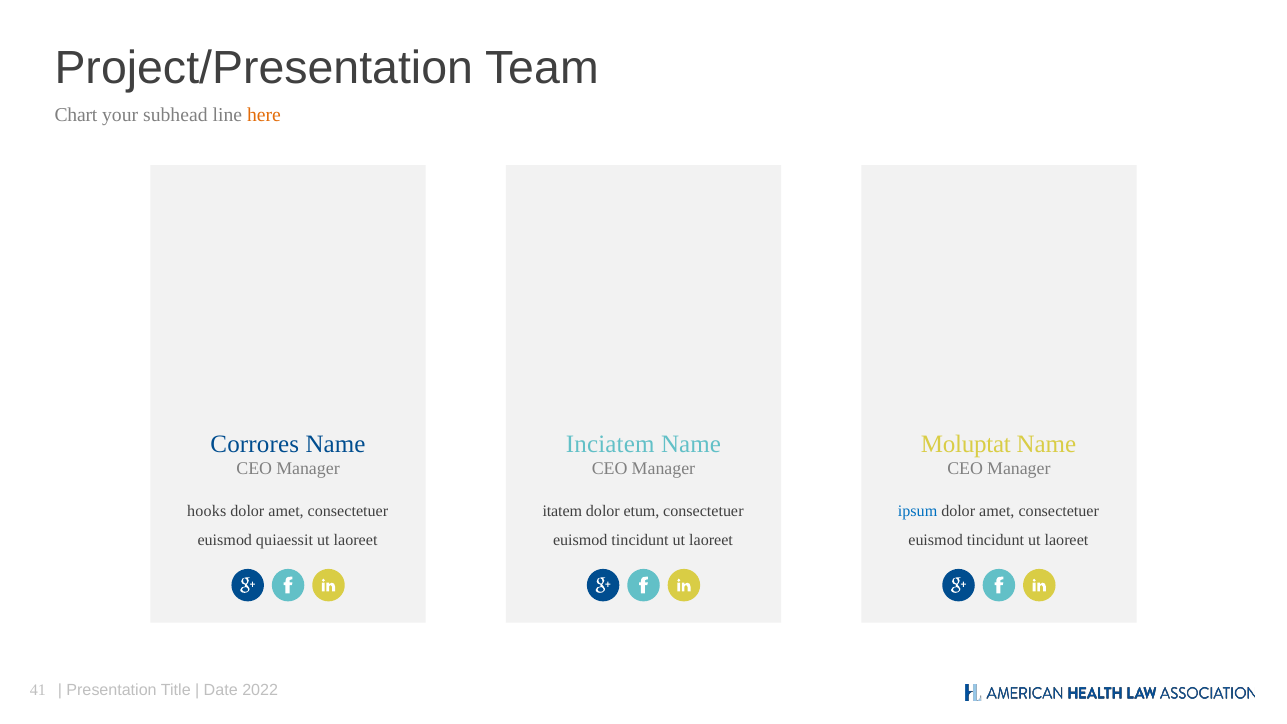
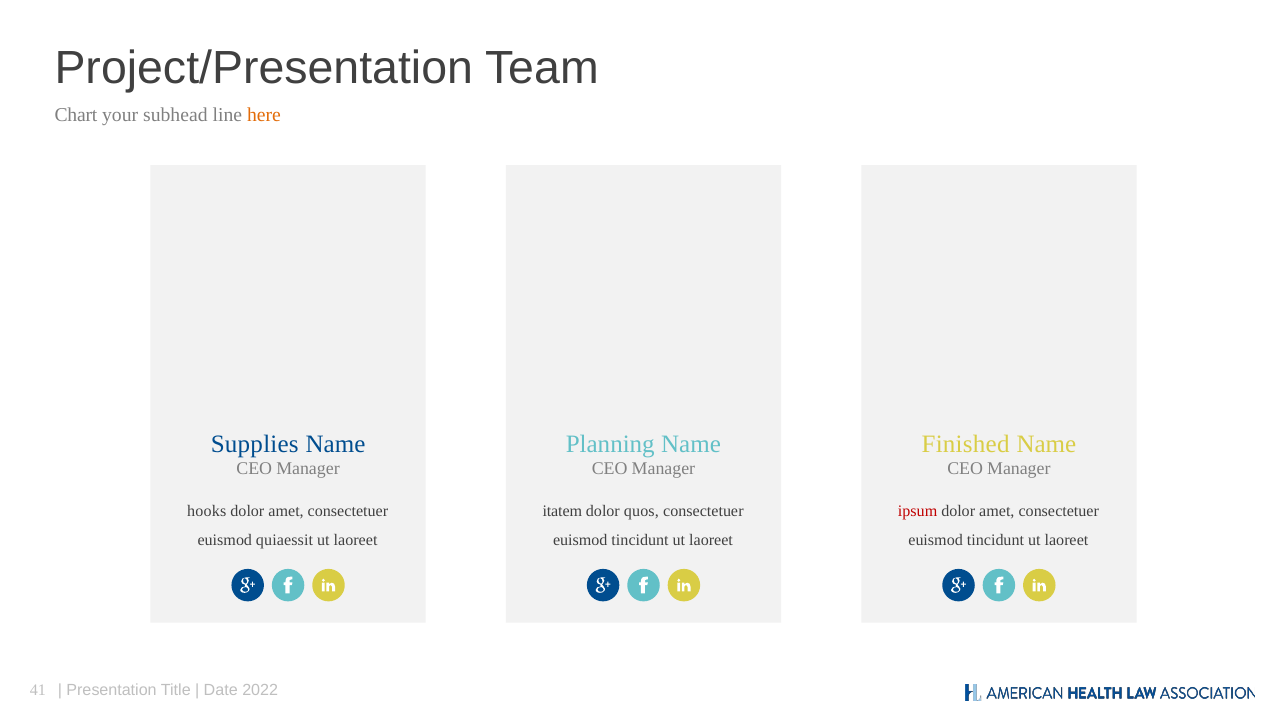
Corrores: Corrores -> Supplies
Inciatem: Inciatem -> Planning
Moluptat: Moluptat -> Finished
etum: etum -> quos
ipsum colour: blue -> red
